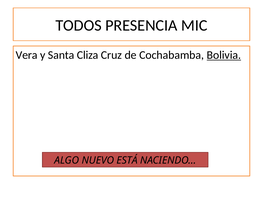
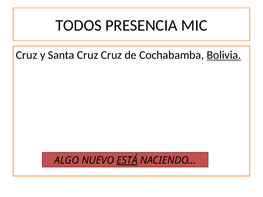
Vera at (27, 55): Vera -> Cruz
Santa Cliza: Cliza -> Cruz
ESTÁ underline: none -> present
